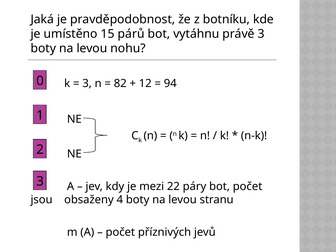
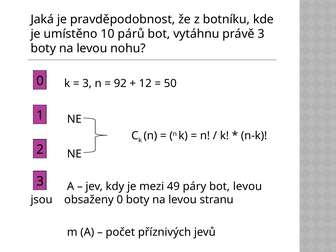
15: 15 -> 10
82: 82 -> 92
94: 94 -> 50
22: 22 -> 49
bot počet: počet -> levou
obsaženy 4: 4 -> 0
